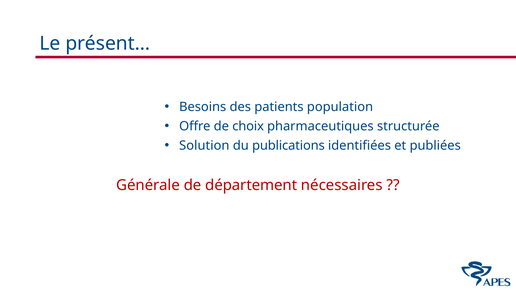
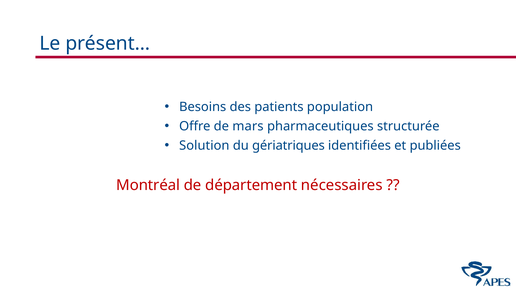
choix: choix -> mars
publications: publications -> gériatriques
Générale: Générale -> Montréal
